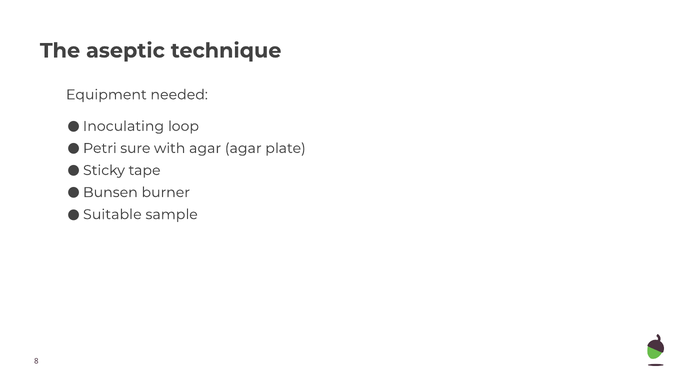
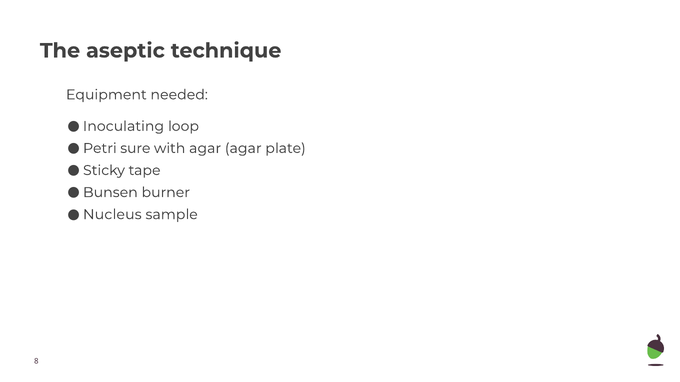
Suitable: Suitable -> Nucleus
